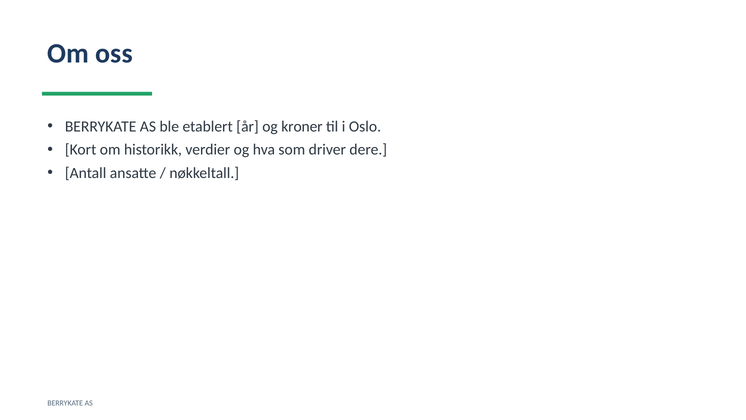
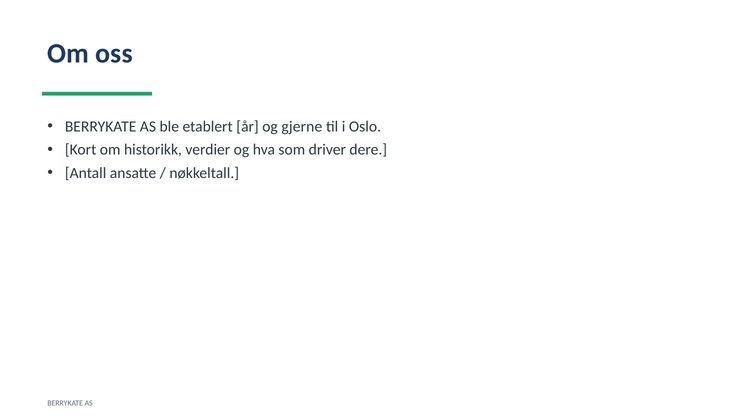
kroner: kroner -> gjerne
